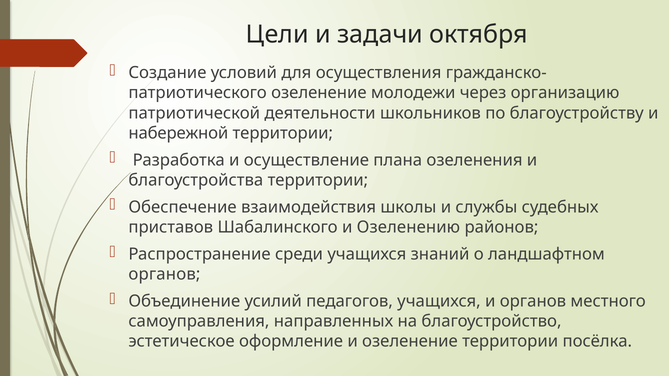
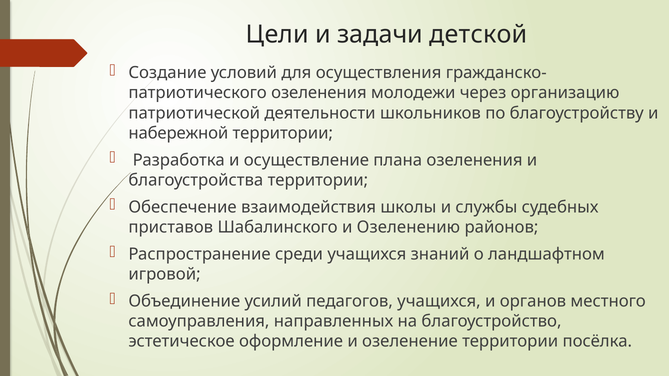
октября: октября -> детской
озеленение at (319, 93): озеленение -> озеленения
органов at (164, 274): органов -> игровой
